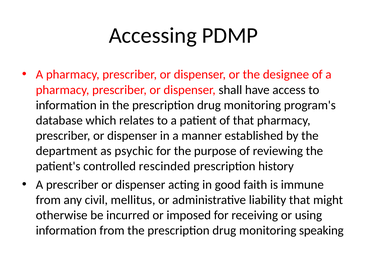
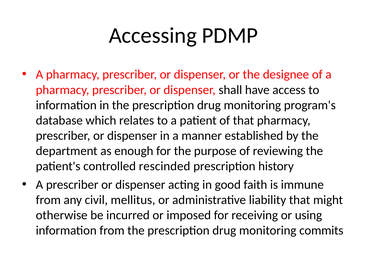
psychic: psychic -> enough
speaking: speaking -> commits
